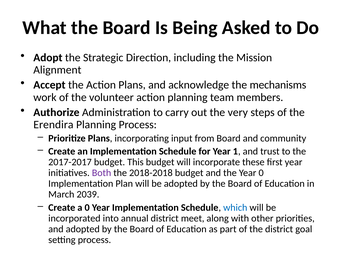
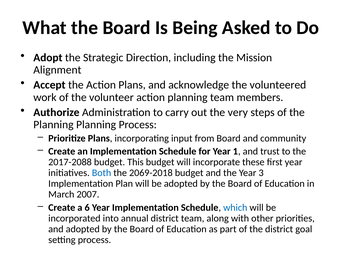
mechanisms: mechanisms -> volunteered
Erendira at (53, 125): Erendira -> Planning
2017-2017: 2017-2017 -> 2017-2088
Both colour: purple -> blue
2018-2018: 2018-2018 -> 2069-2018
Year 0: 0 -> 3
2039: 2039 -> 2007
a 0: 0 -> 6
district meet: meet -> team
